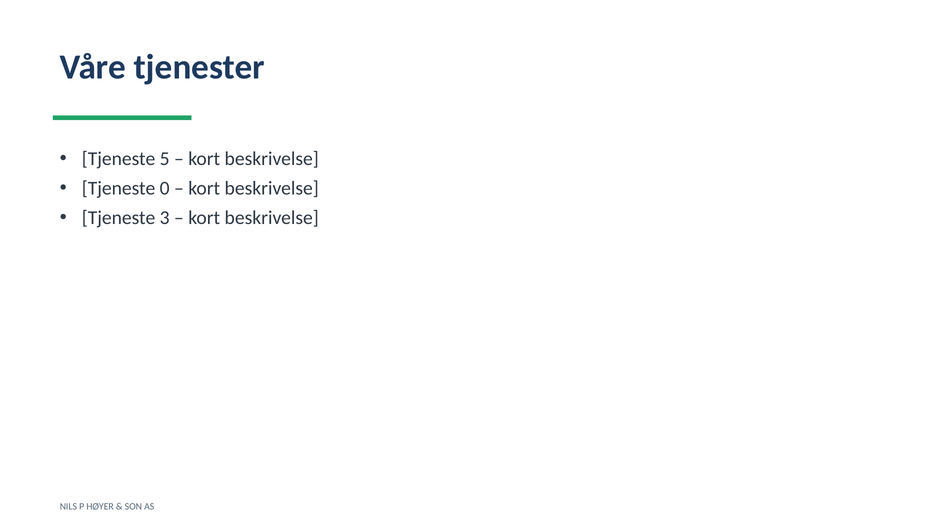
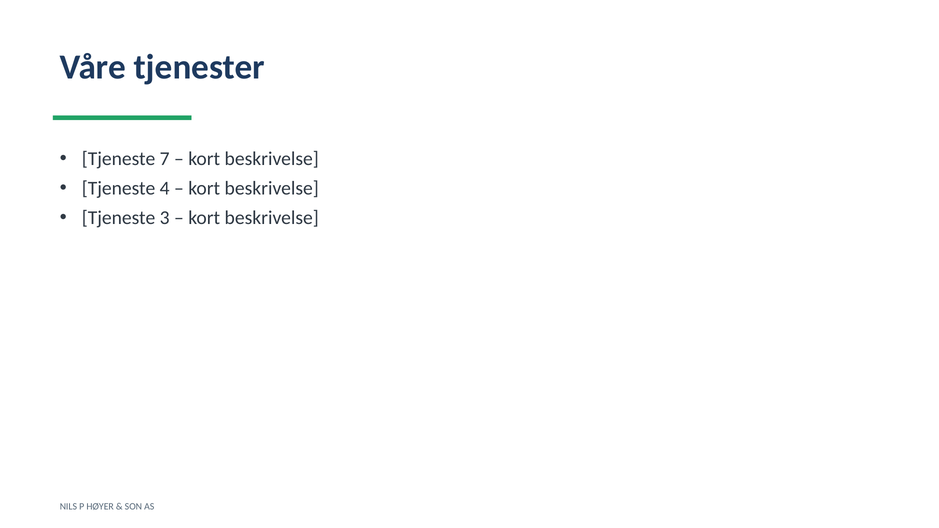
5: 5 -> 7
0: 0 -> 4
